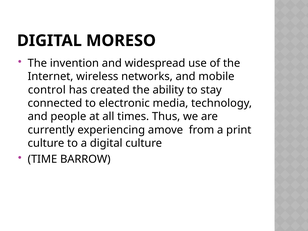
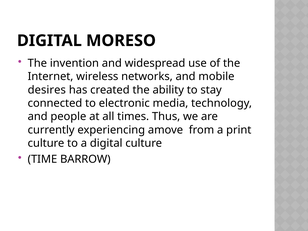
control: control -> desires
